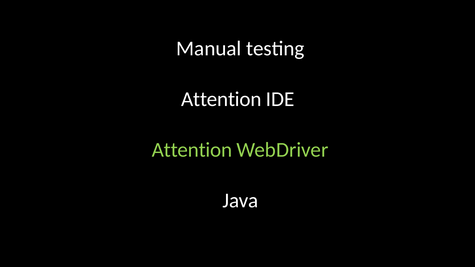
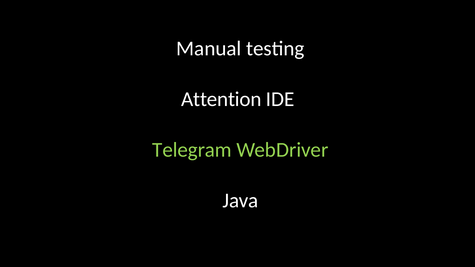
Attention at (192, 150): Attention -> Telegram
